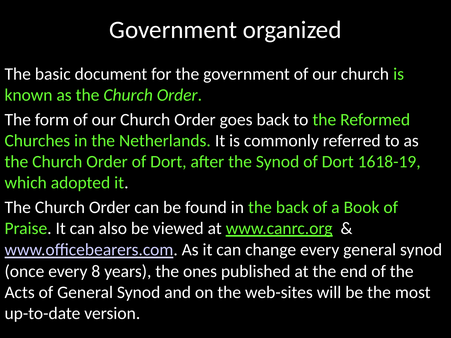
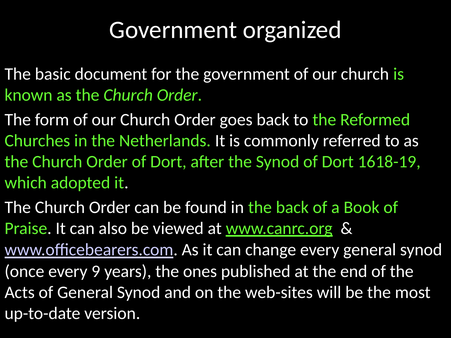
8: 8 -> 9
